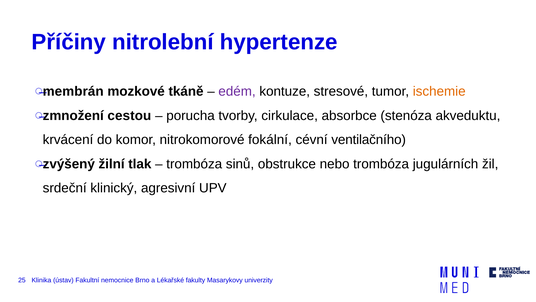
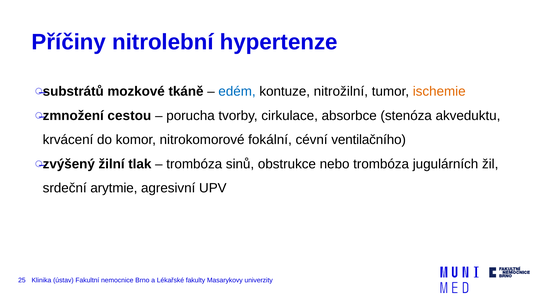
membrán: membrán -> substrátů
edém colour: purple -> blue
stresové: stresové -> nitrožilní
klinický: klinický -> arytmie
